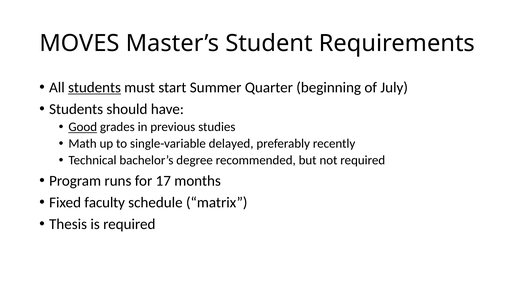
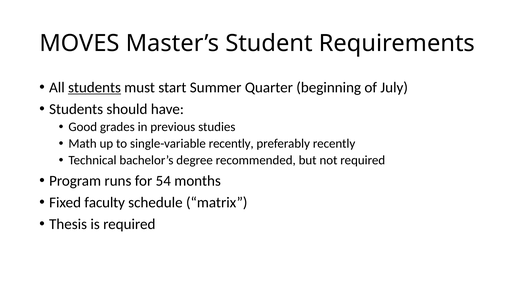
Good underline: present -> none
single-variable delayed: delayed -> recently
17: 17 -> 54
